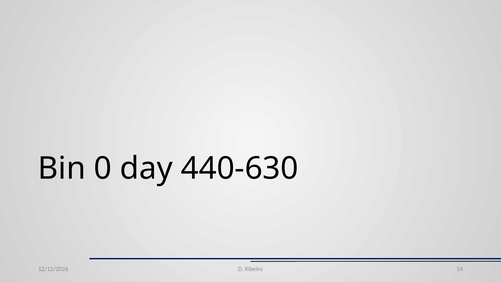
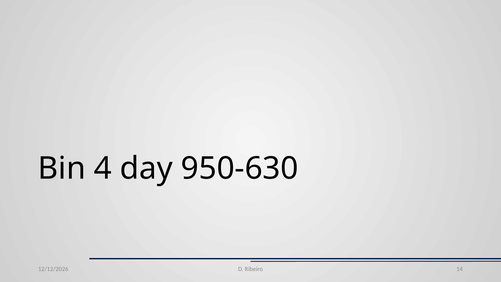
0: 0 -> 4
440-630: 440-630 -> 950-630
